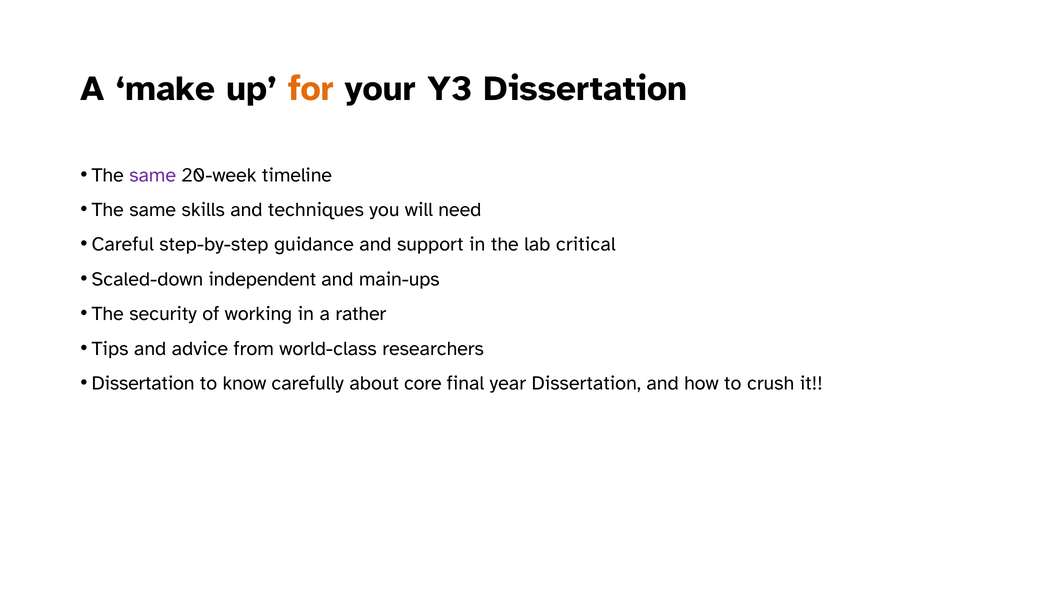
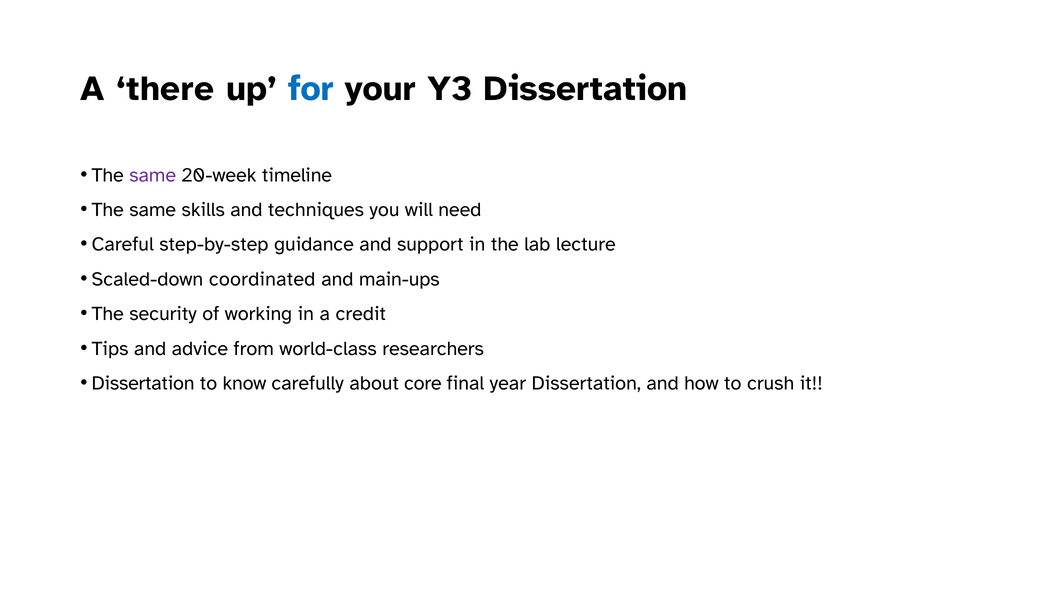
make: make -> there
for colour: orange -> blue
critical: critical -> lecture
independent: independent -> coordinated
rather: rather -> credit
